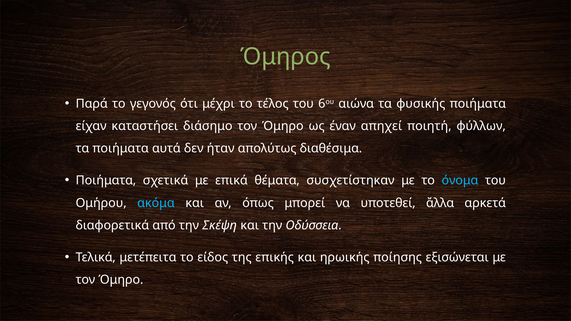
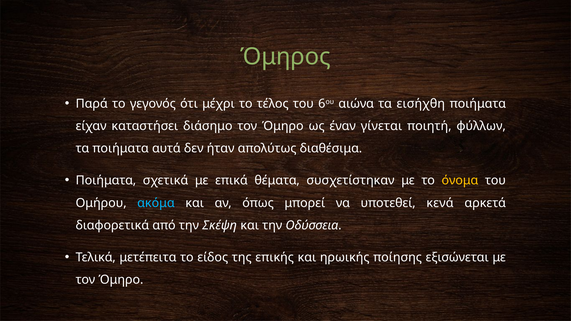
φυσικής: φυσικής -> εισήχθη
απηχεί: απηχεί -> γίνεται
όνομα colour: light blue -> yellow
ἄλλα: ἄλλα -> κενά
